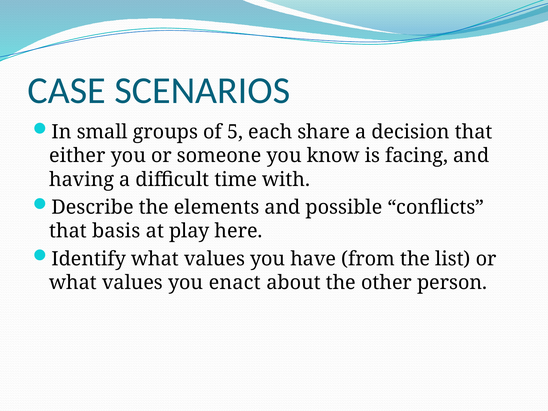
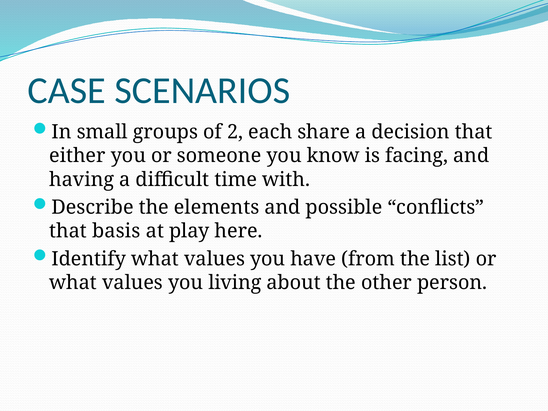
5: 5 -> 2
enact: enact -> living
